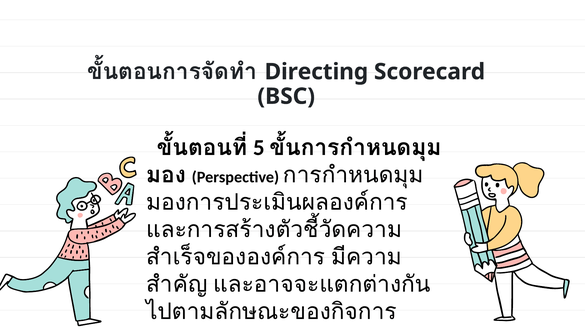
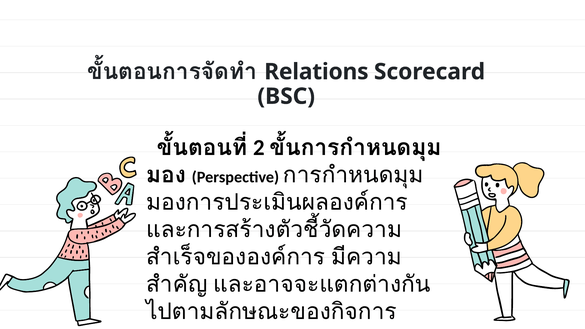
Directing: Directing -> Relations
5: 5 -> 2
